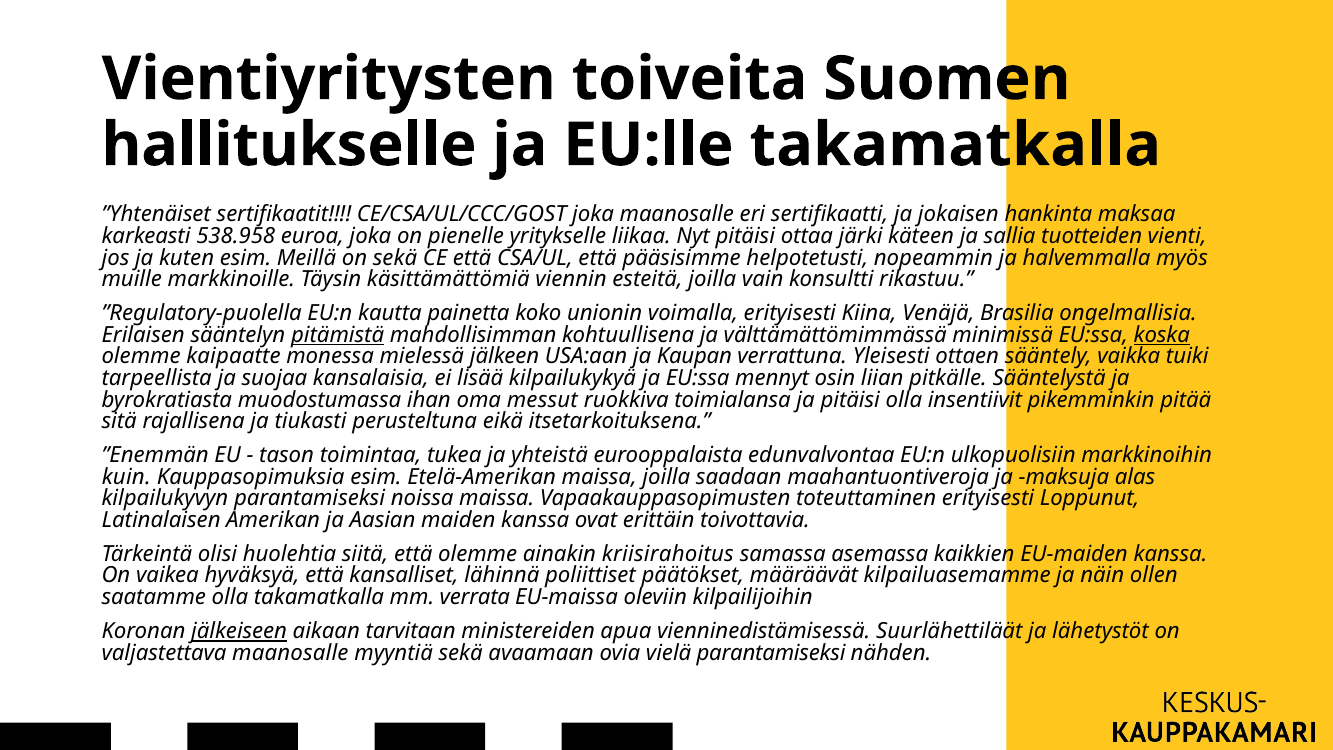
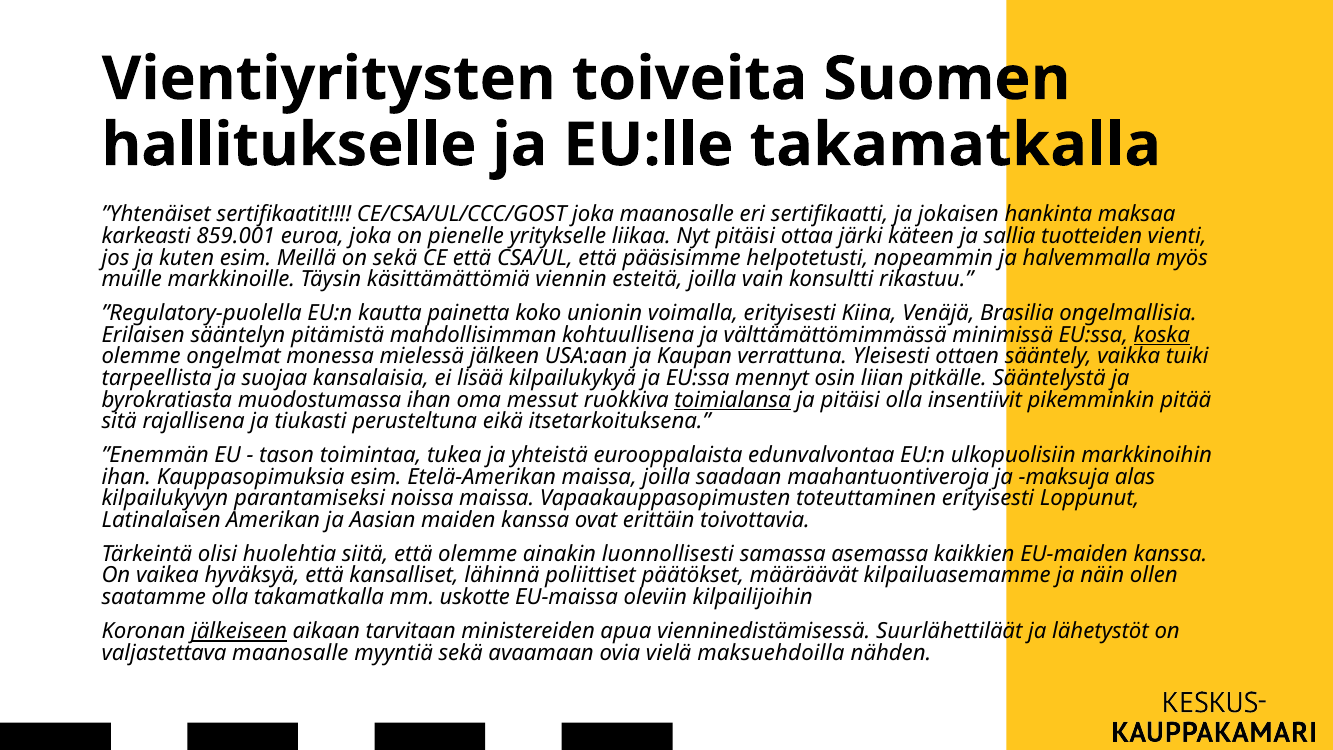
538.958: 538.958 -> 859.001
pitämistä underline: present -> none
kaipaatte: kaipaatte -> ongelmat
toimialansa underline: none -> present
kuin at (126, 477): kuin -> ihan
kriisirahoitus: kriisirahoitus -> luonnollisesti
verrata: verrata -> uskotte
vielä parantamiseksi: parantamiseksi -> maksuehdoilla
